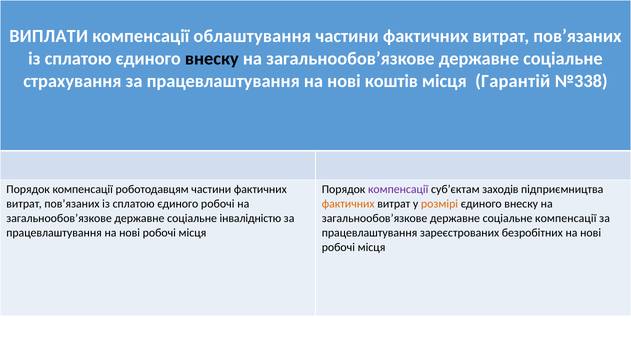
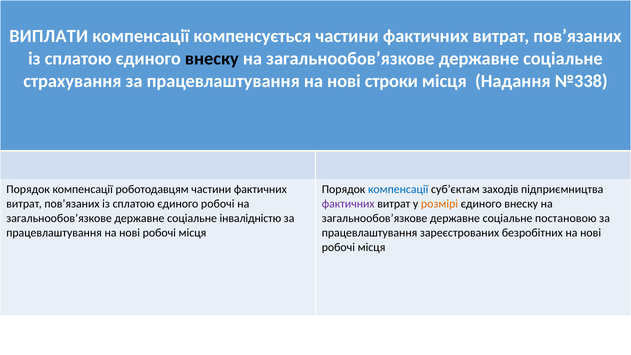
облаштування: облаштування -> компенсується
коштів: коштів -> строки
Гарантій: Гарантій -> Надання
компенсації at (398, 189) colour: purple -> blue
фактичних at (348, 204) colour: orange -> purple
соціальне компенсації: компенсації -> постановою
